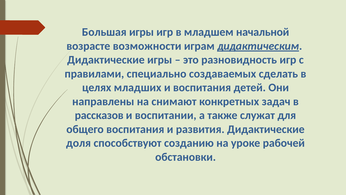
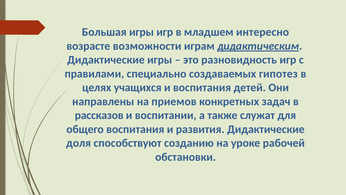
начальной: начальной -> интересно
сделать: сделать -> гипотез
младших: младших -> учащихся
снимают: снимают -> приемов
